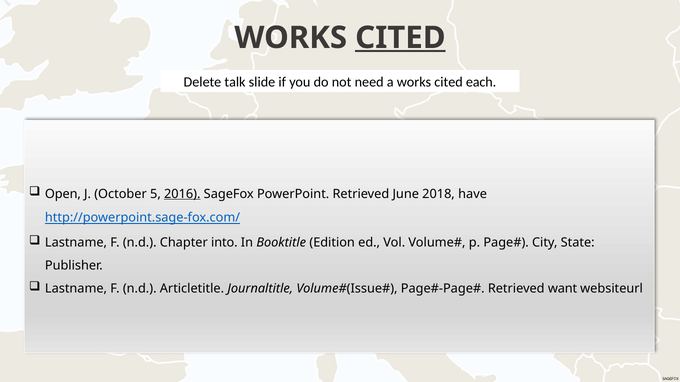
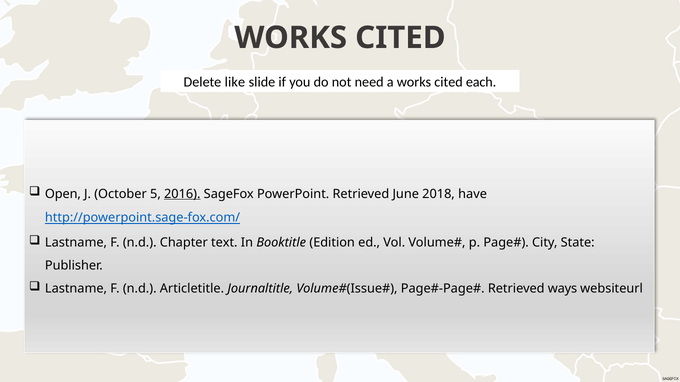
CITED at (400, 38) underline: present -> none
talk: talk -> like
into: into -> text
want: want -> ways
